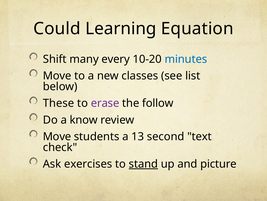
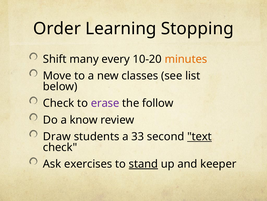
Could: Could -> Order
Equation: Equation -> Stopping
minutes colour: blue -> orange
These at (59, 103): These -> Check
Move at (57, 136): Move -> Draw
13: 13 -> 33
text underline: none -> present
picture: picture -> keeper
